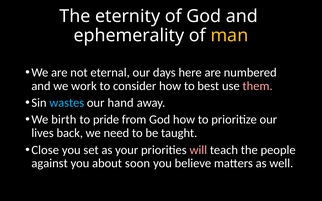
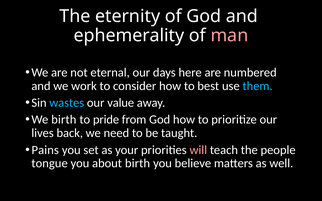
man colour: yellow -> pink
them colour: pink -> light blue
hand: hand -> value
Close: Close -> Pains
against: against -> tongue
about soon: soon -> birth
